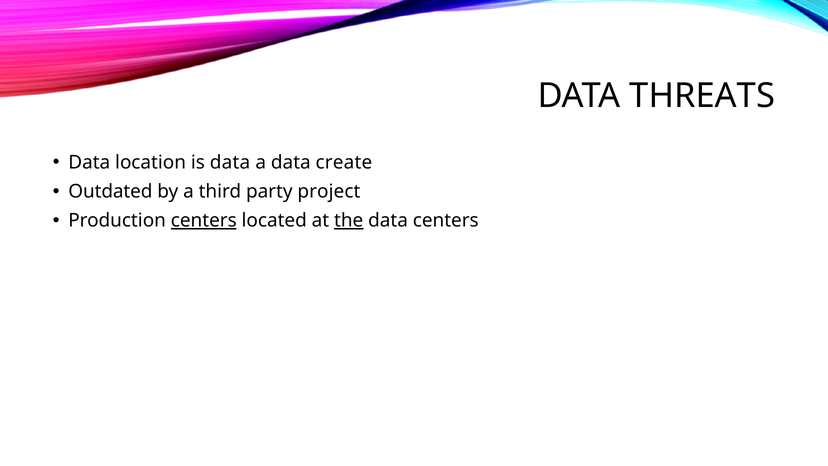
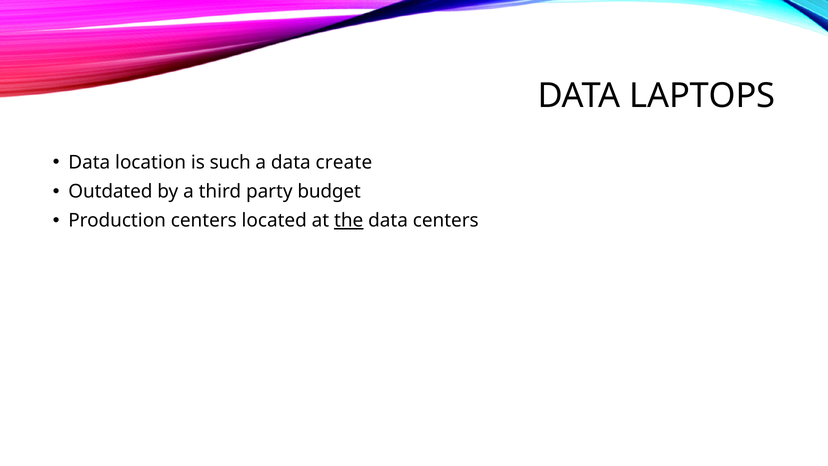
THREATS: THREATS -> LAPTOPS
is data: data -> such
project: project -> budget
centers at (204, 220) underline: present -> none
